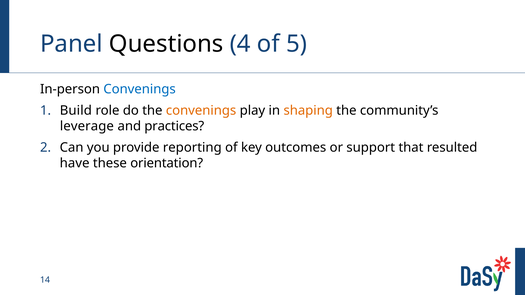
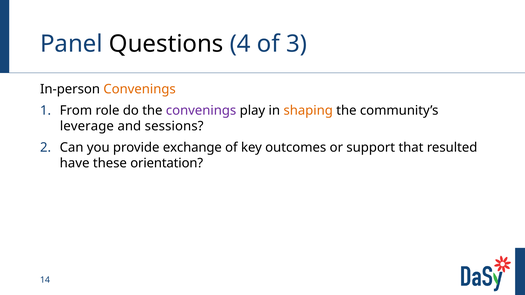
5: 5 -> 3
Convenings at (140, 89) colour: blue -> orange
Build: Build -> From
convenings at (201, 111) colour: orange -> purple
practices: practices -> sessions
reporting: reporting -> exchange
